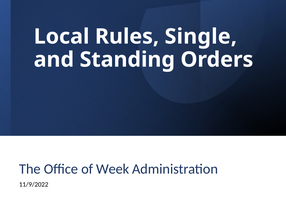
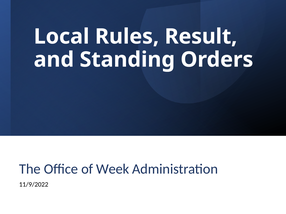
Single: Single -> Result
